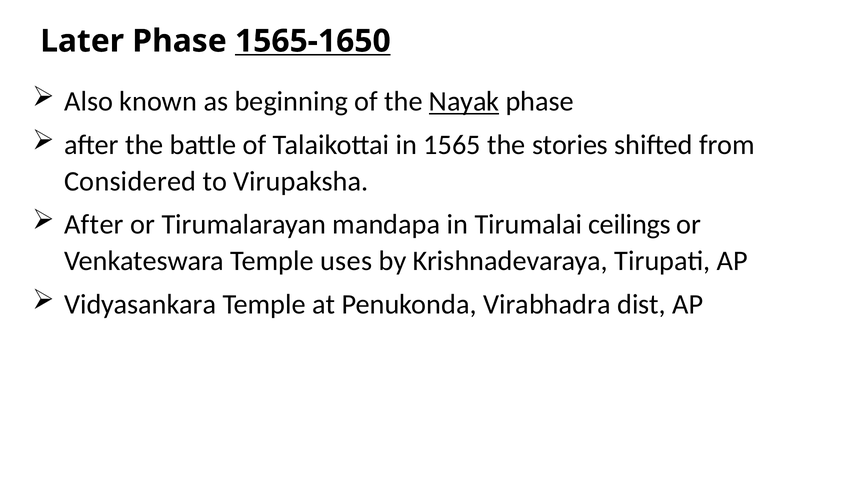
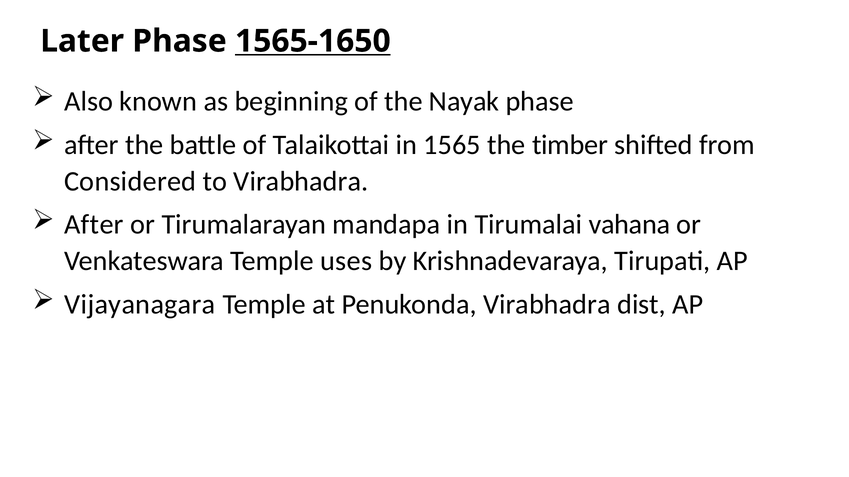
Nayak underline: present -> none
stories: stories -> timber
to Virupaksha: Virupaksha -> Virabhadra
ceilings: ceilings -> vahana
Vidyasankara: Vidyasankara -> Vijayanagara
